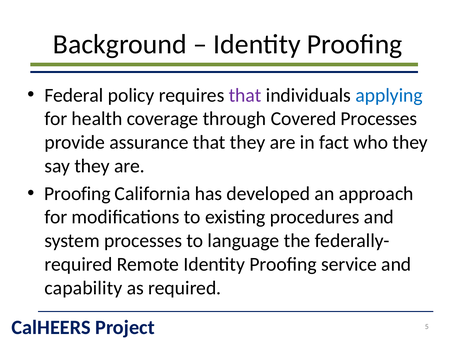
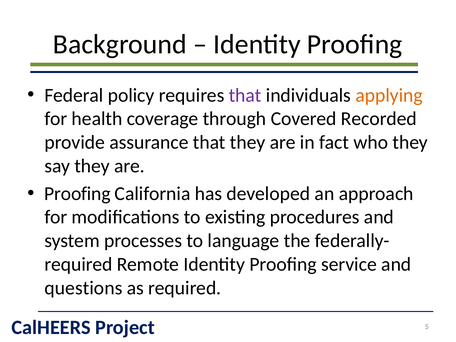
applying colour: blue -> orange
Covered Processes: Processes -> Recorded
capability: capability -> questions
